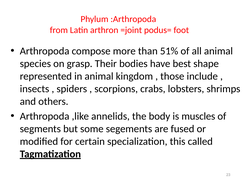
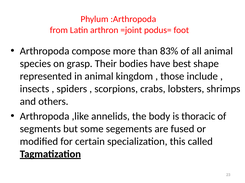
51%: 51% -> 83%
muscles: muscles -> thoracic
